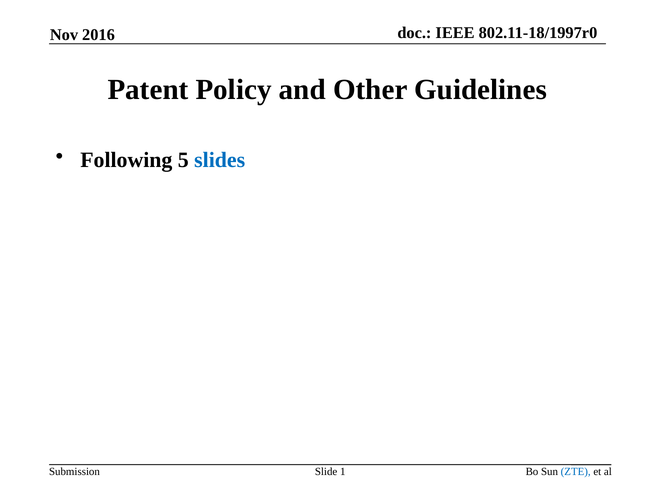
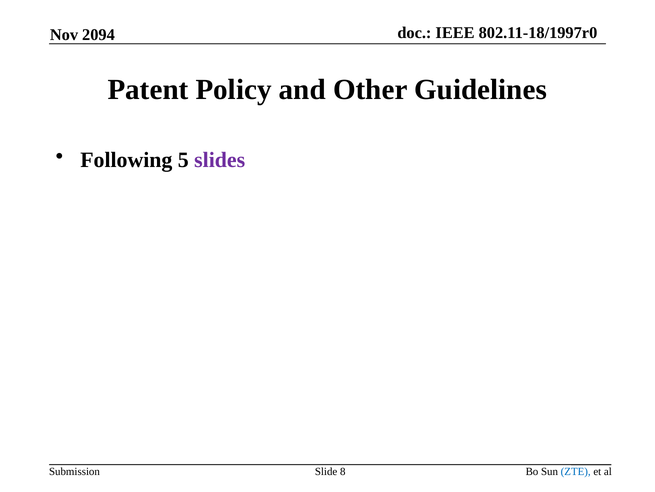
2016: 2016 -> 2094
slides colour: blue -> purple
1: 1 -> 8
